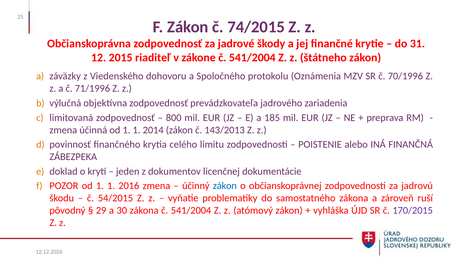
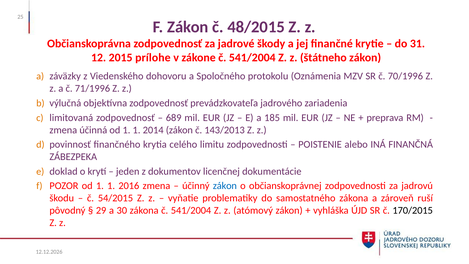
74/2015: 74/2015 -> 48/2015
riaditeľ: riaditeľ -> prílohe
800: 800 -> 689
170/2015 colour: purple -> black
